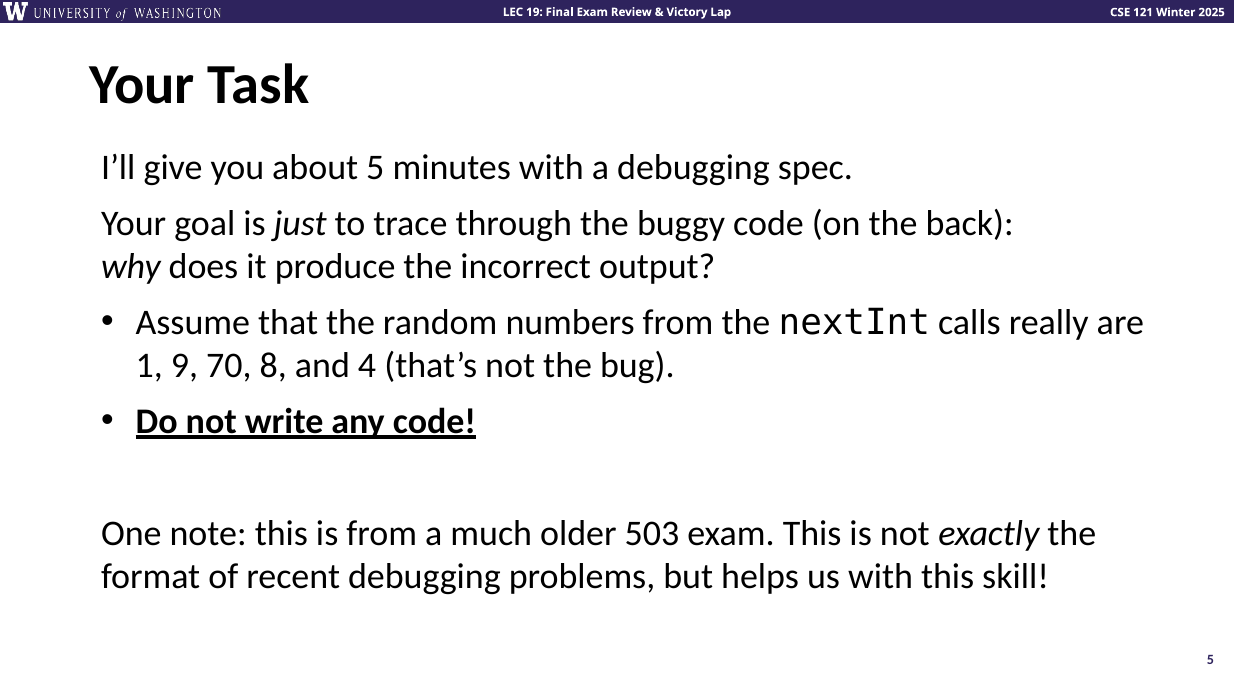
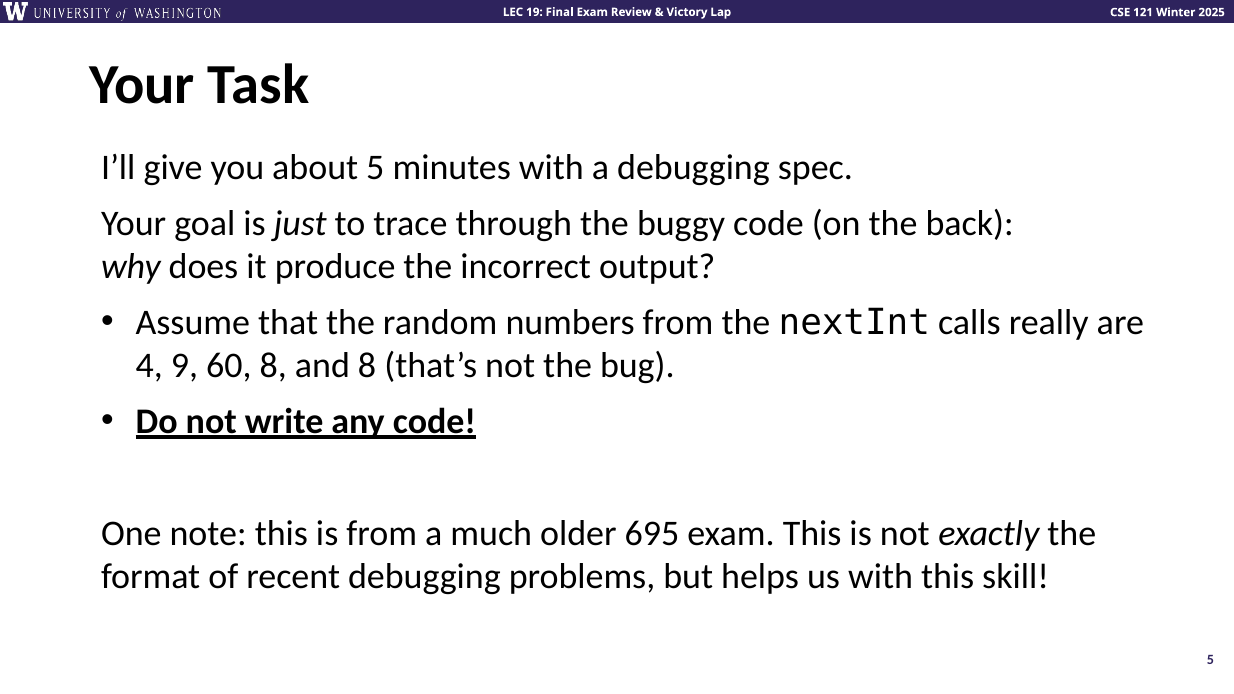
1: 1 -> 4
70: 70 -> 60
and 4: 4 -> 8
503: 503 -> 695
